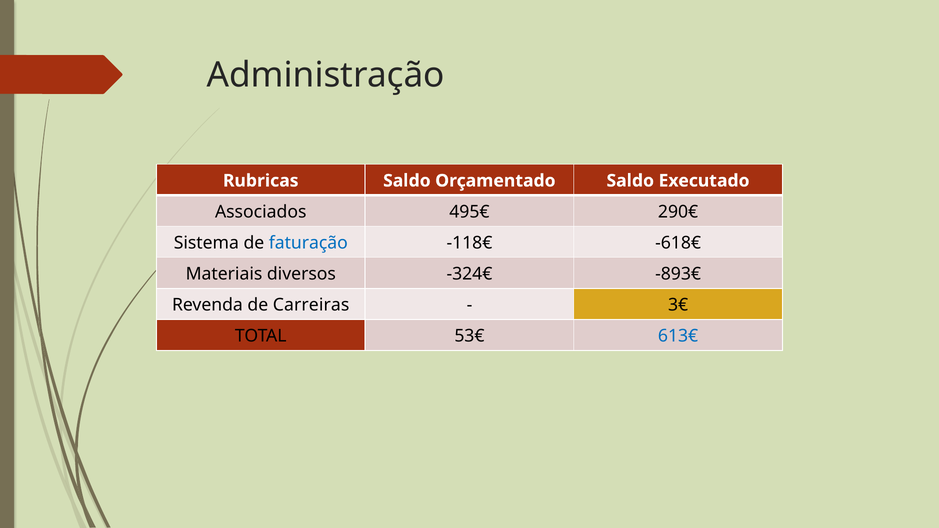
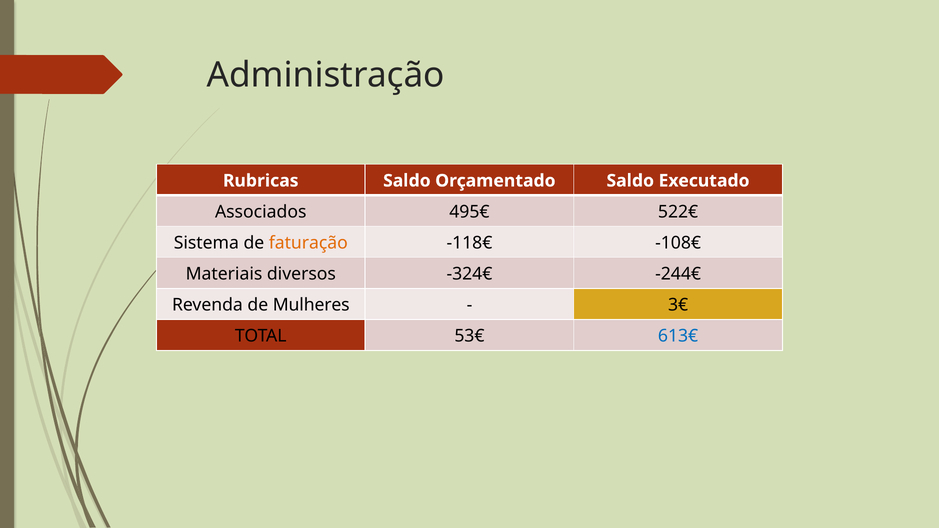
290€: 290€ -> 522€
faturação colour: blue -> orange
-618€: -618€ -> -108€
-893€: -893€ -> -244€
Carreiras: Carreiras -> Mulheres
